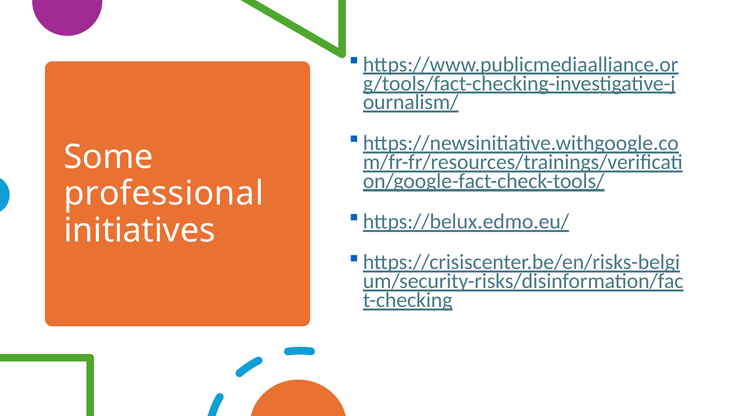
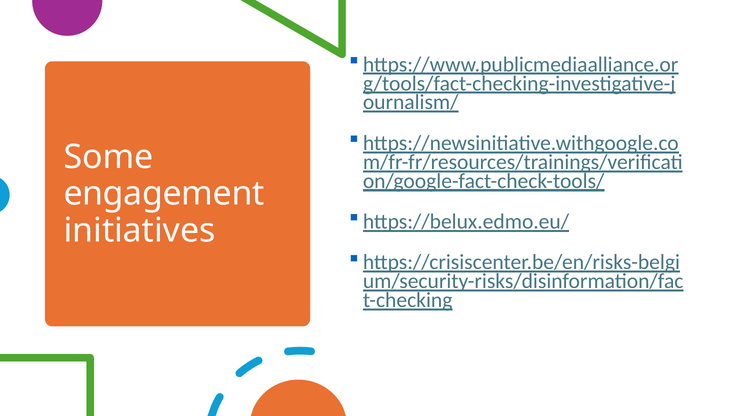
professional: professional -> engagement
